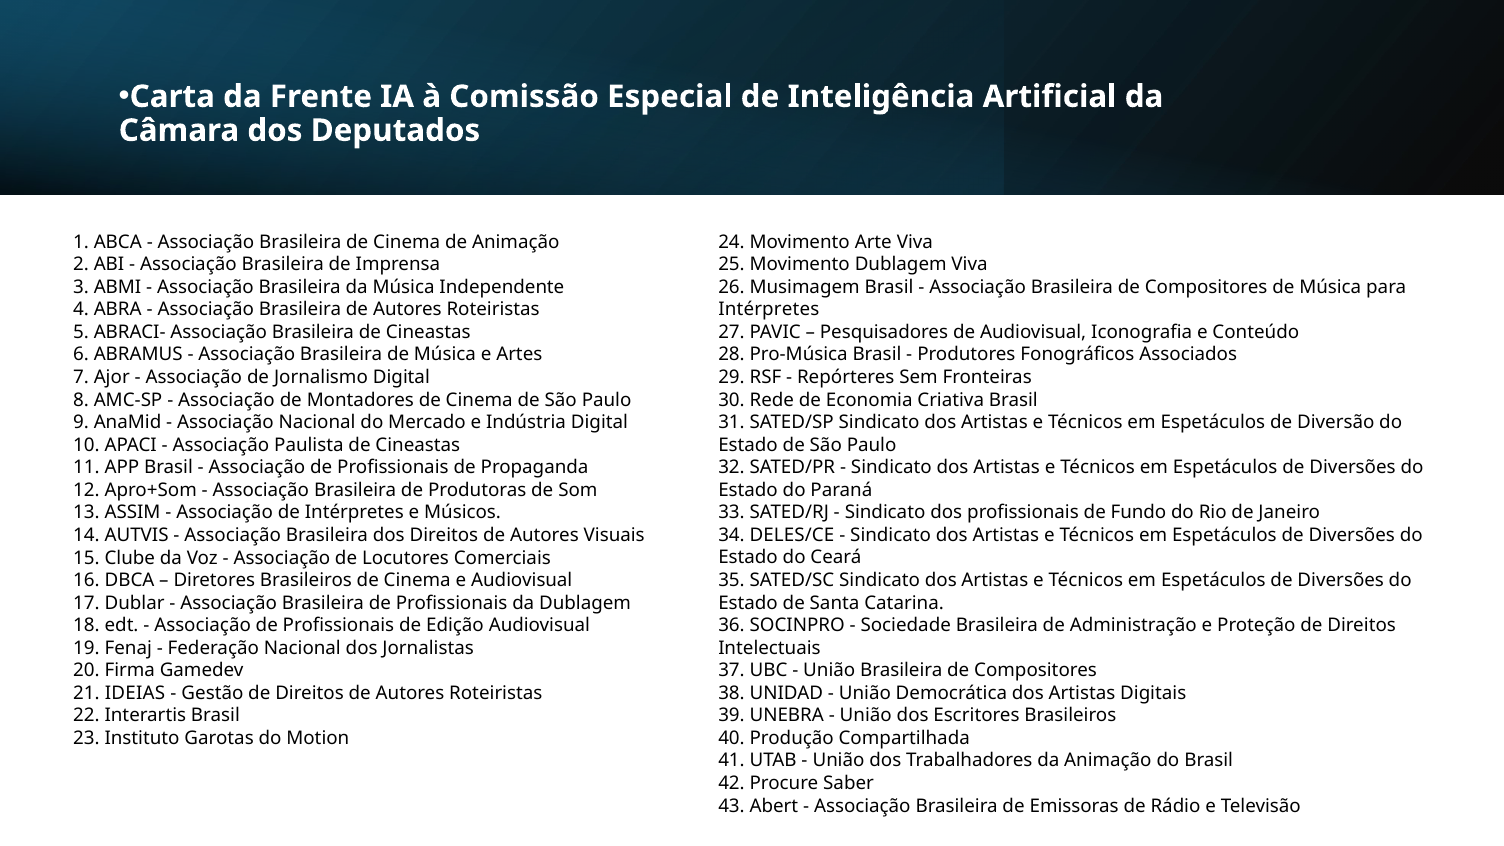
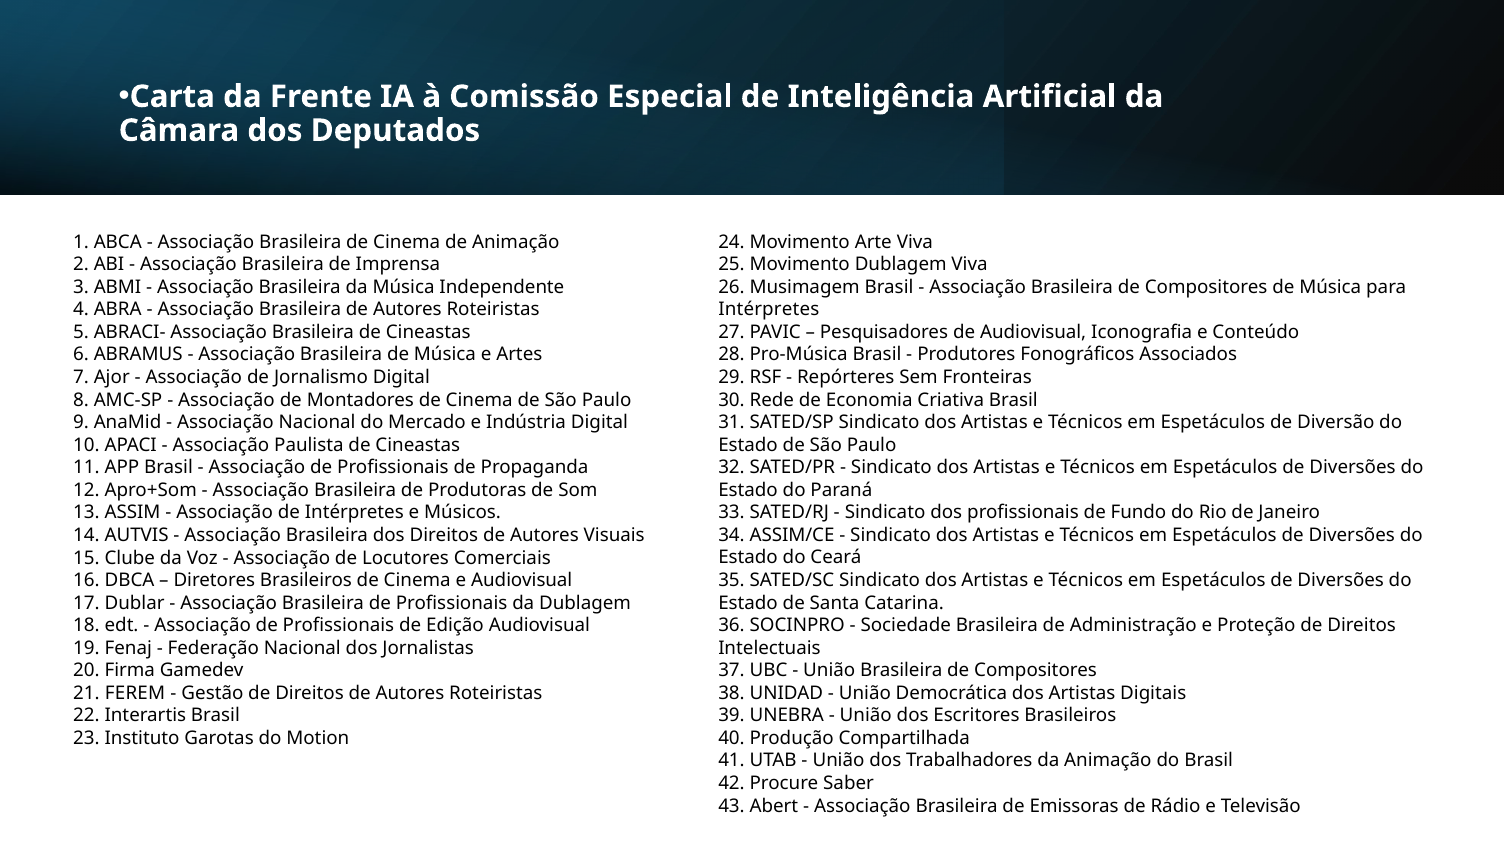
DELES/CE: DELES/CE -> ASSIM/CE
IDEIAS: IDEIAS -> FEREM
